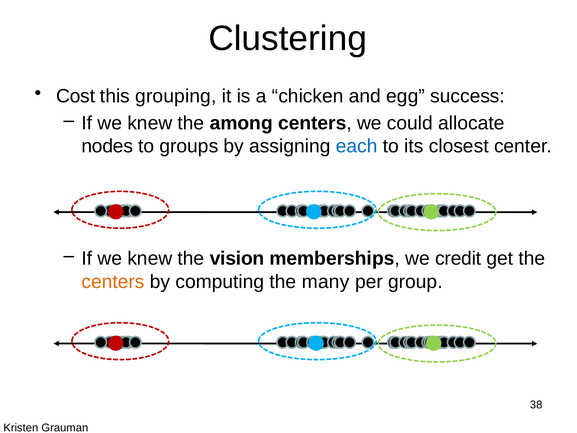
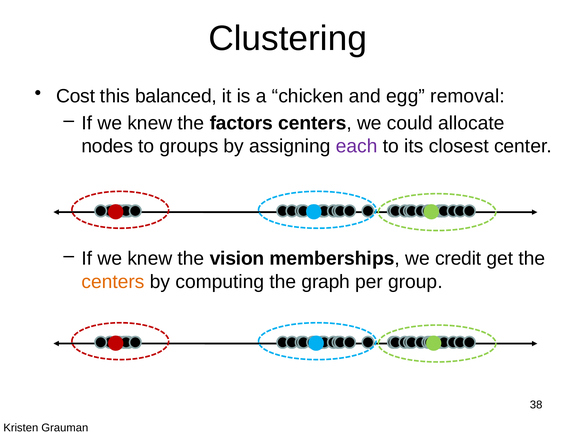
grouping: grouping -> balanced
success: success -> removal
among: among -> factors
each colour: blue -> purple
many: many -> graph
